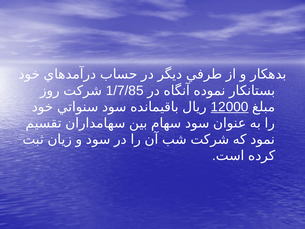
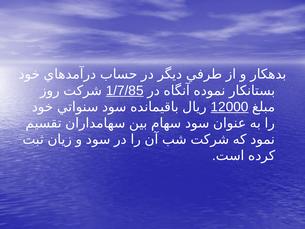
1/7/85 underline: none -> present
